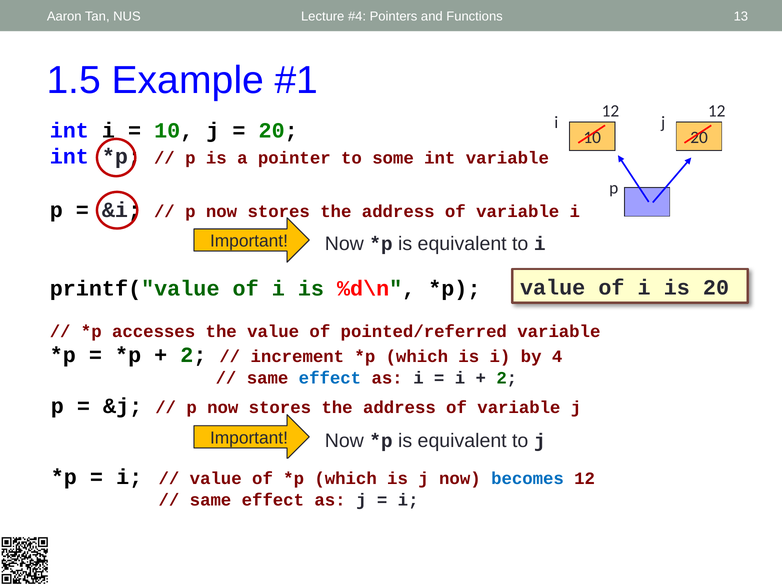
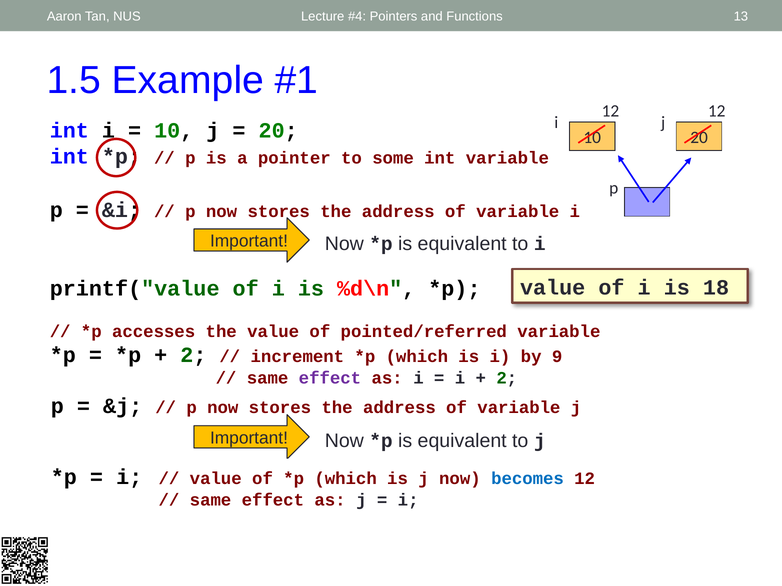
is 20: 20 -> 18
4: 4 -> 9
effect at (330, 379) colour: blue -> purple
